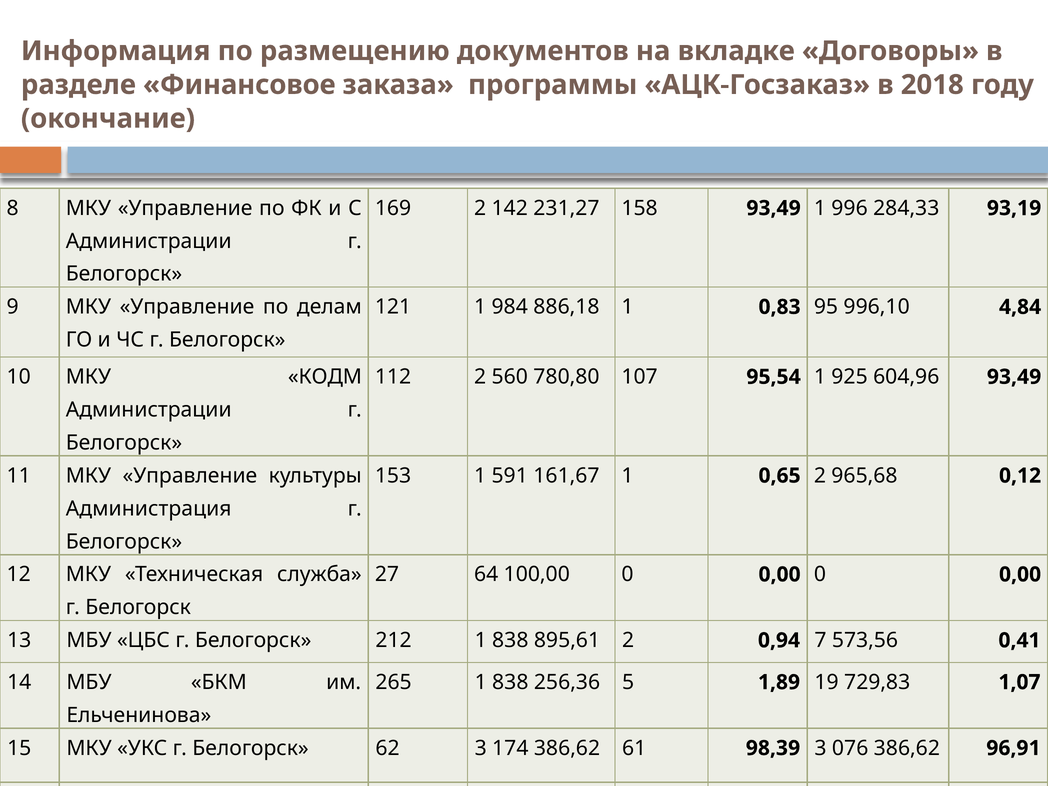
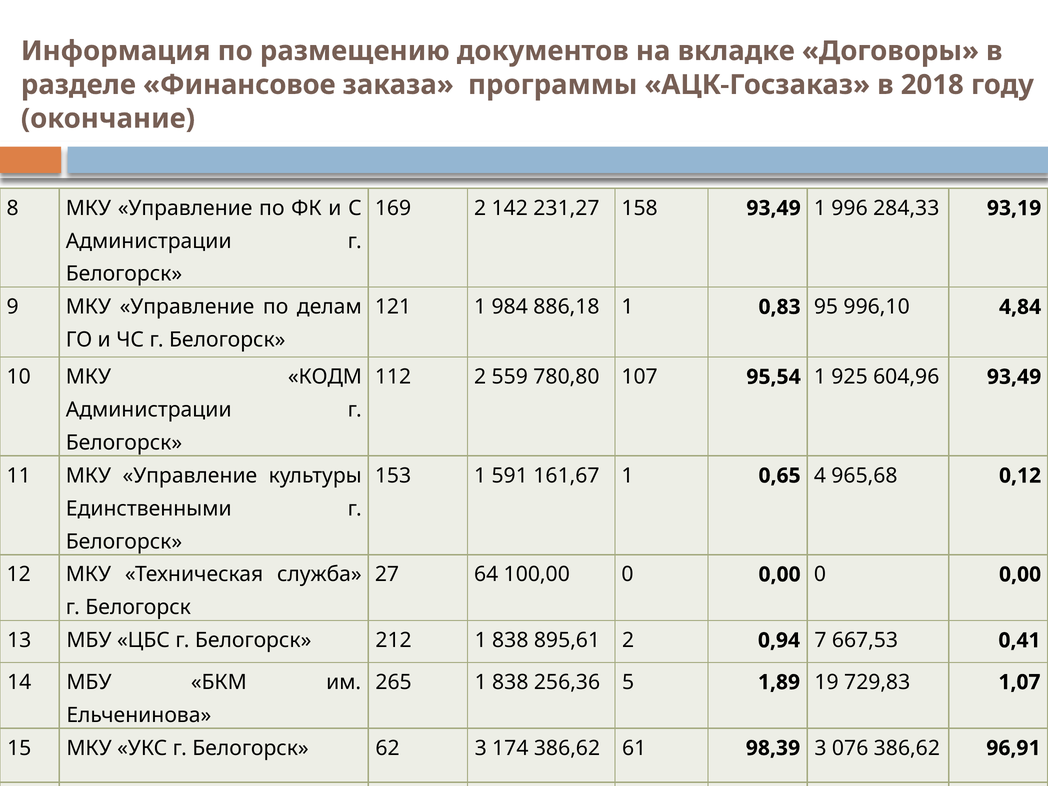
560: 560 -> 559
0,65 2: 2 -> 4
Администрация: Администрация -> Единственными
573,56: 573,56 -> 667,53
